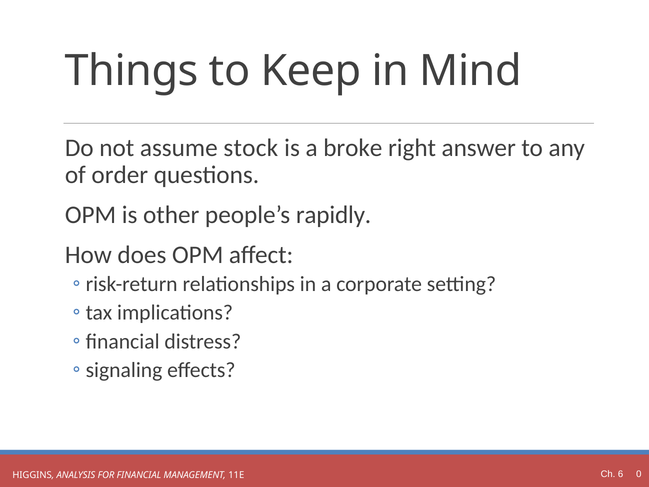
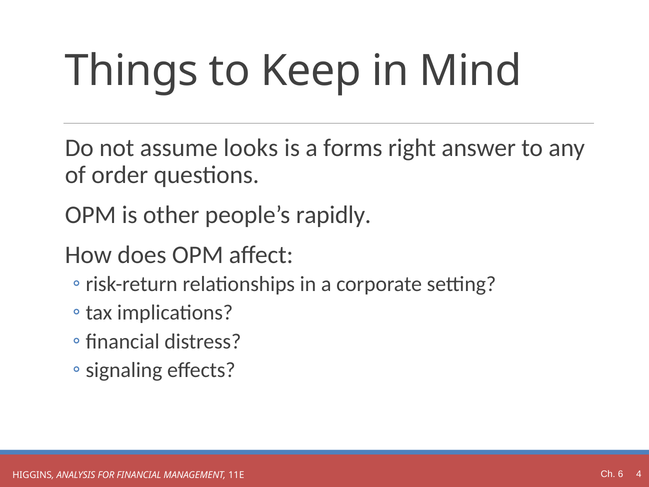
stock: stock -> looks
broke: broke -> forms
0: 0 -> 4
